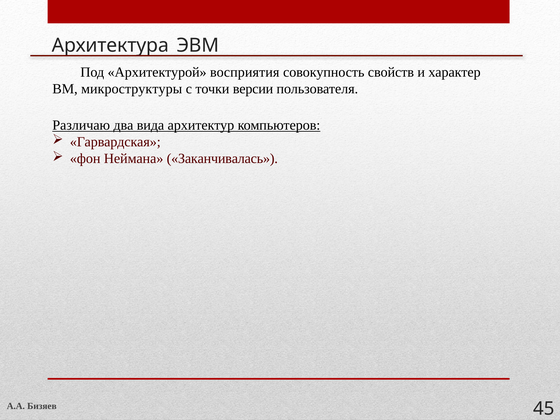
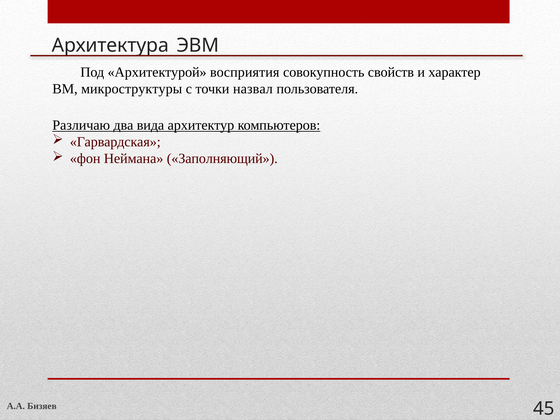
версии: версии -> назвал
Заканчивалась: Заканчивалась -> Заполняющий
